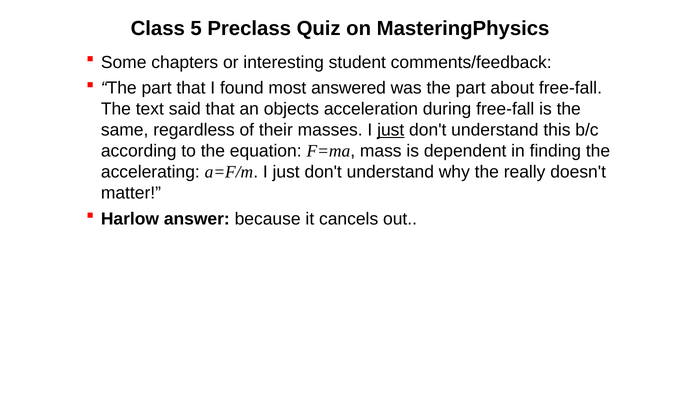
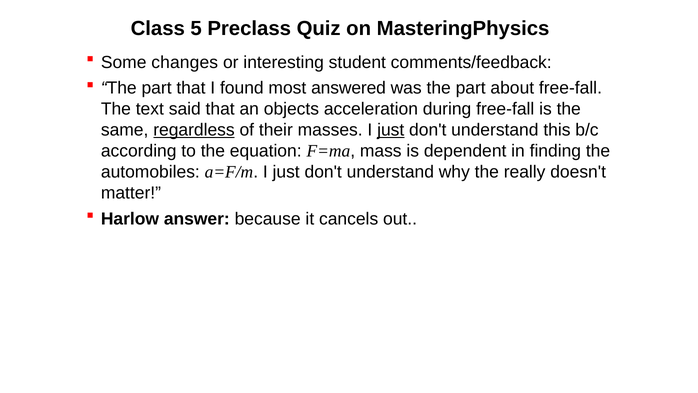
chapters: chapters -> changes
regardless underline: none -> present
accelerating: accelerating -> automobiles
